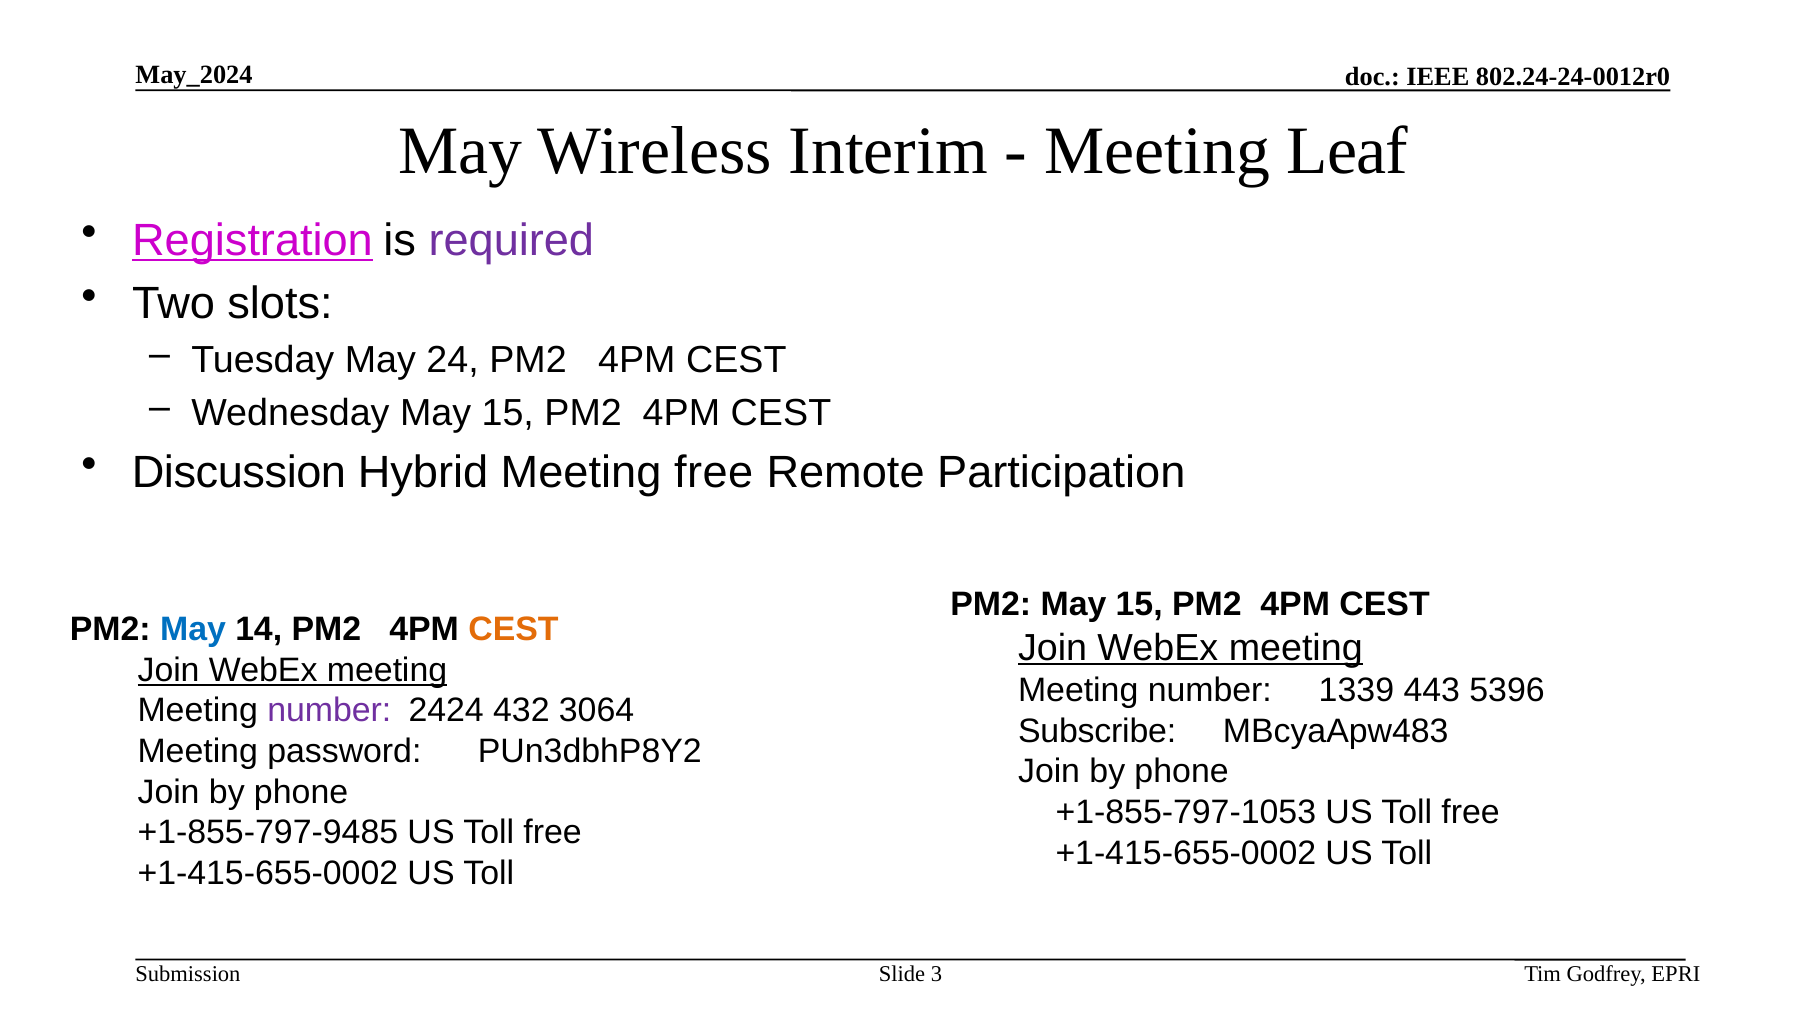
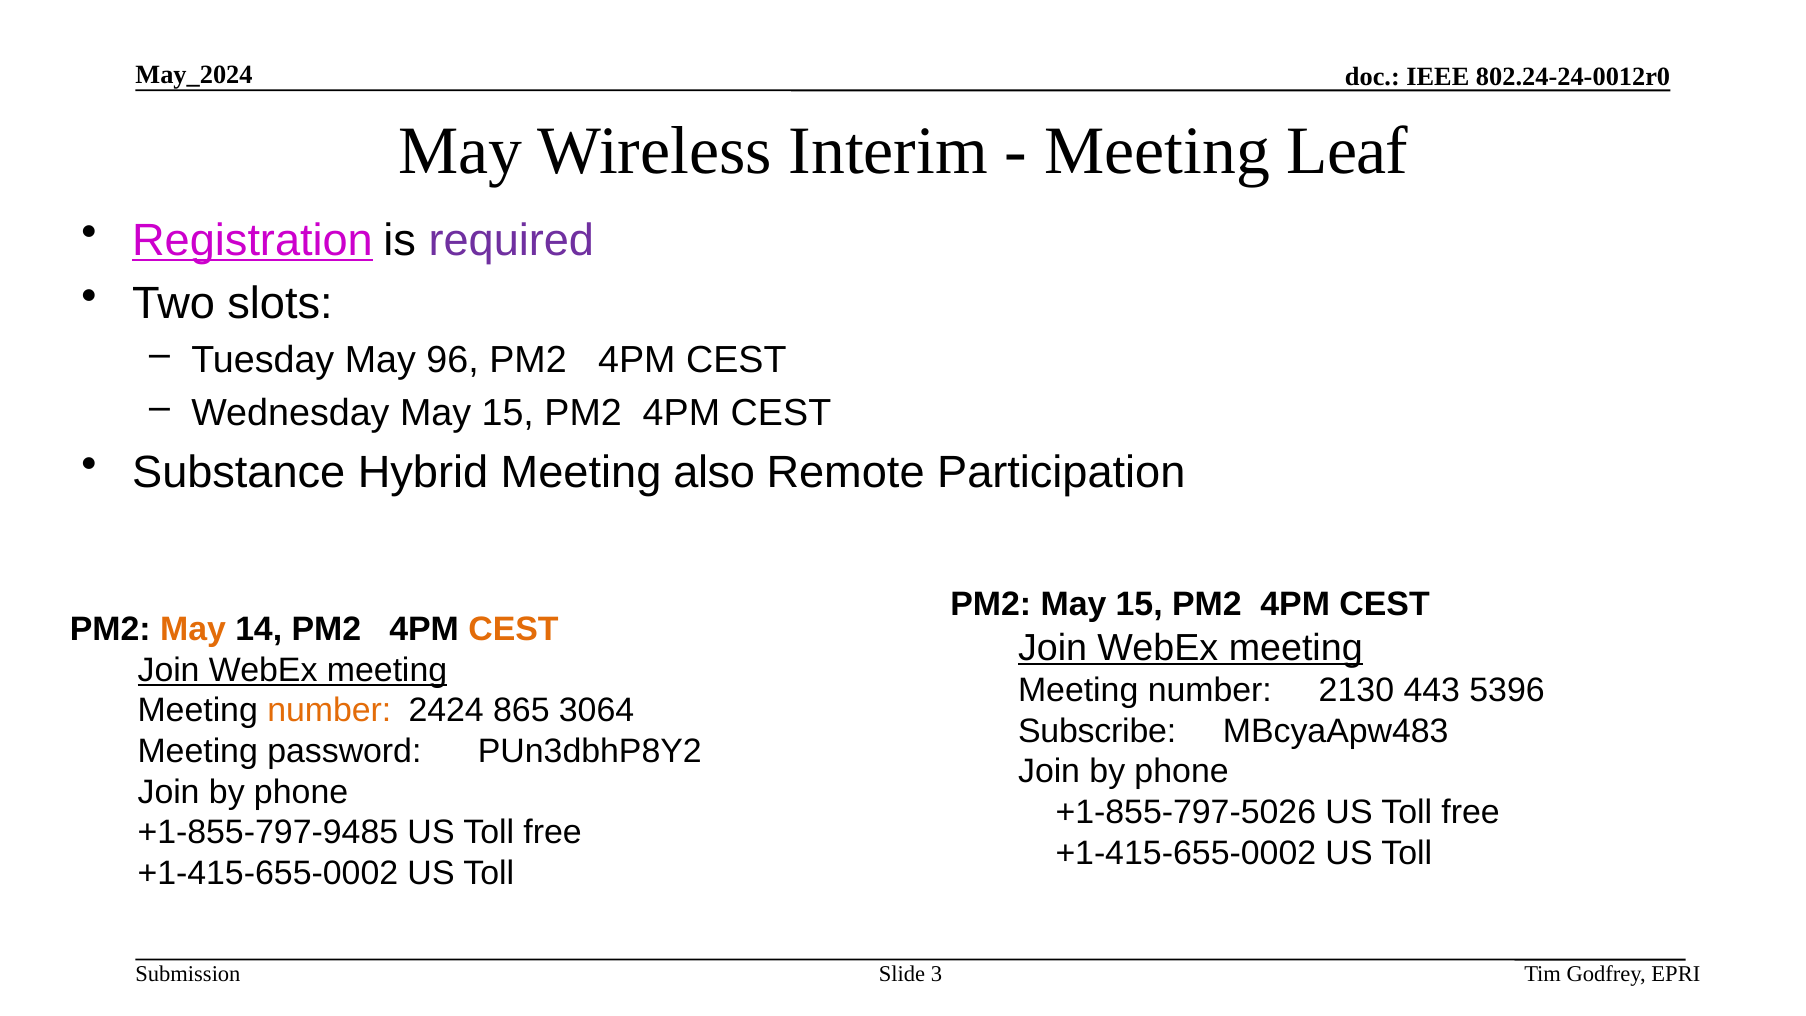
24: 24 -> 96
Discussion: Discussion -> Substance
Meeting free: free -> also
May at (193, 629) colour: blue -> orange
1339: 1339 -> 2130
number at (329, 711) colour: purple -> orange
432: 432 -> 865
+1-855-797-1053: +1-855-797-1053 -> +1-855-797-5026
